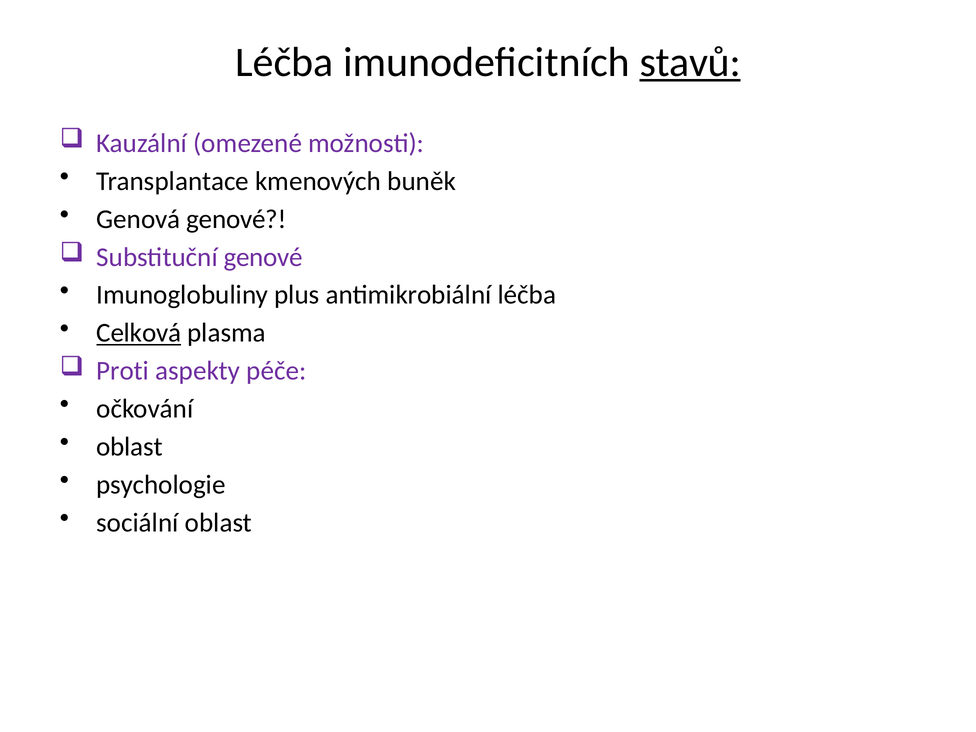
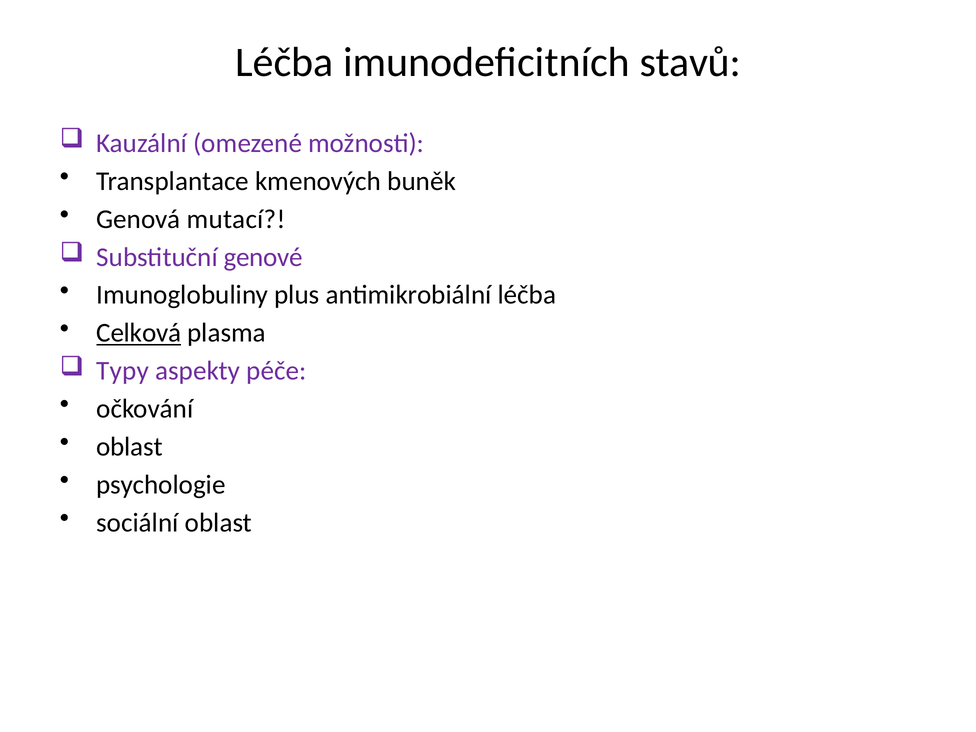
stavů underline: present -> none
Genová genové: genové -> mutací
Proti: Proti -> Typy
